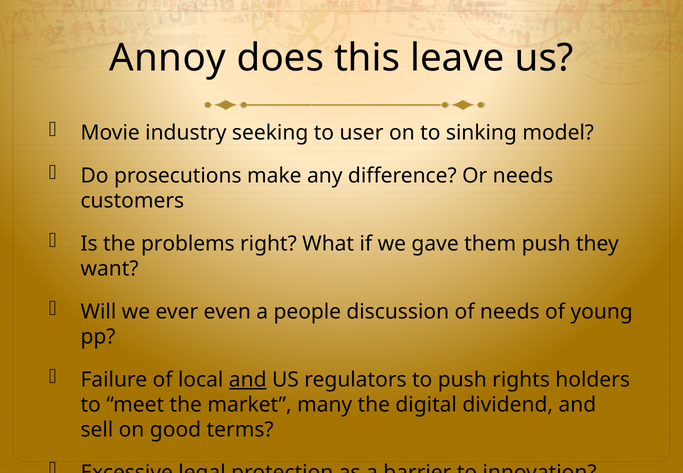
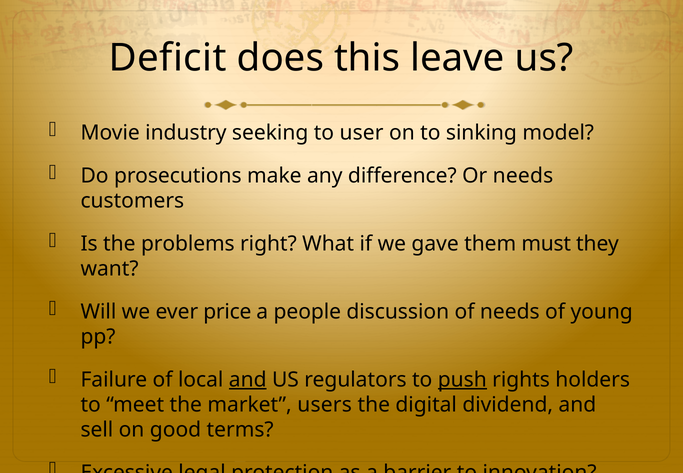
Annoy: Annoy -> Deficit
them push: push -> must
even: even -> price
push at (462, 379) underline: none -> present
many: many -> users
